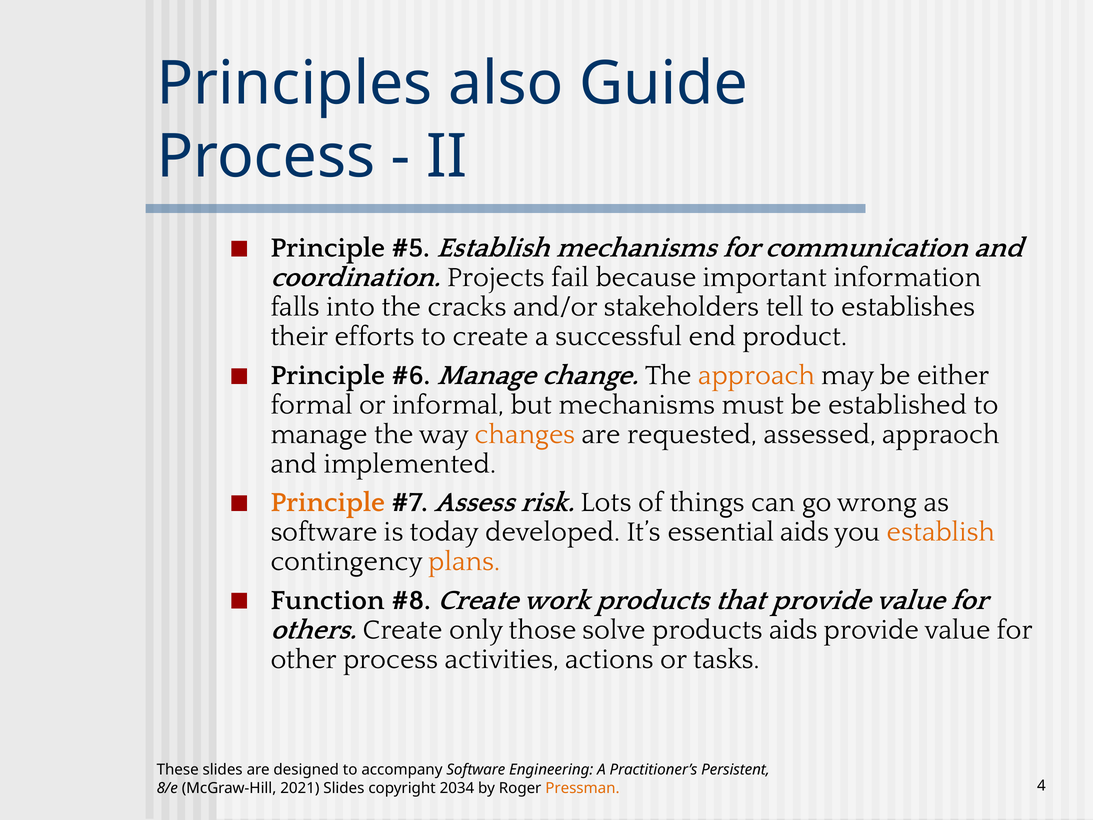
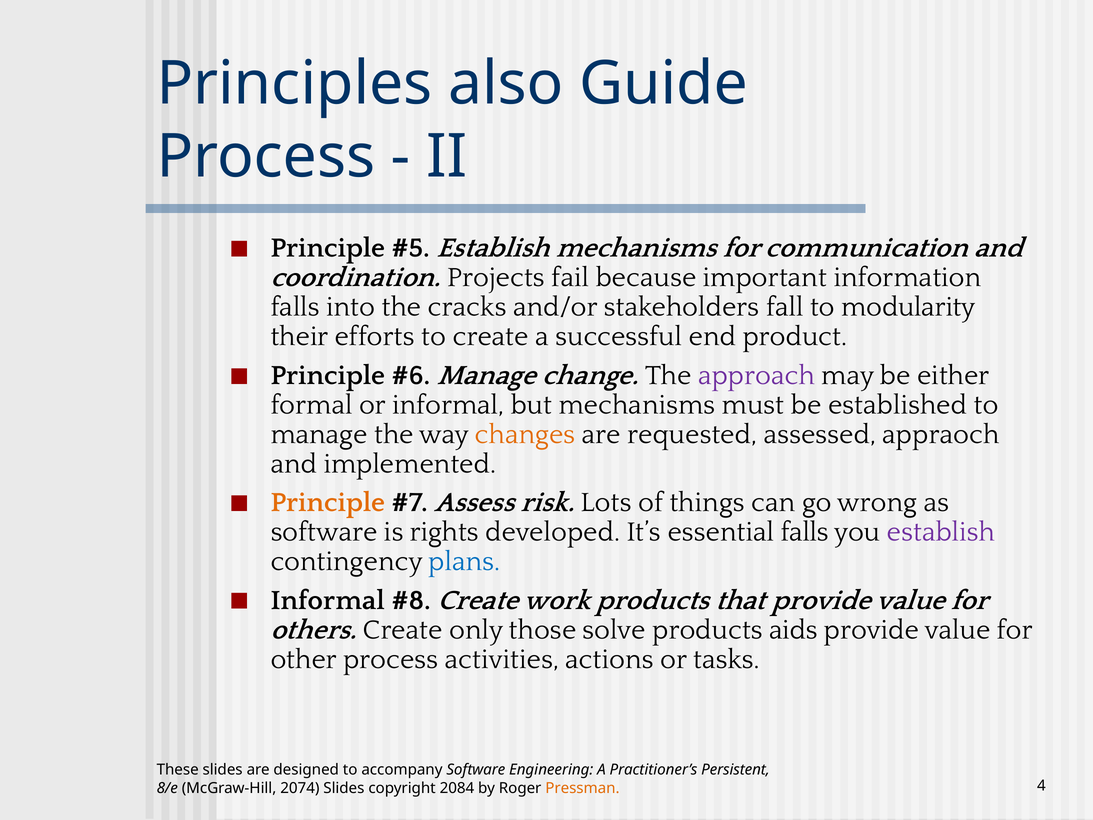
tell: tell -> fall
establishes: establishes -> modularity
approach colour: orange -> purple
today: today -> rights
essential aids: aids -> falls
establish at (941, 532) colour: orange -> purple
plans colour: orange -> blue
Function at (328, 600): Function -> Informal
2021: 2021 -> 2074
2034: 2034 -> 2084
